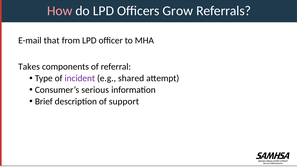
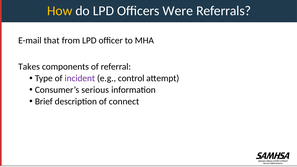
How colour: pink -> yellow
Grow: Grow -> Were
shared: shared -> control
support: support -> connect
